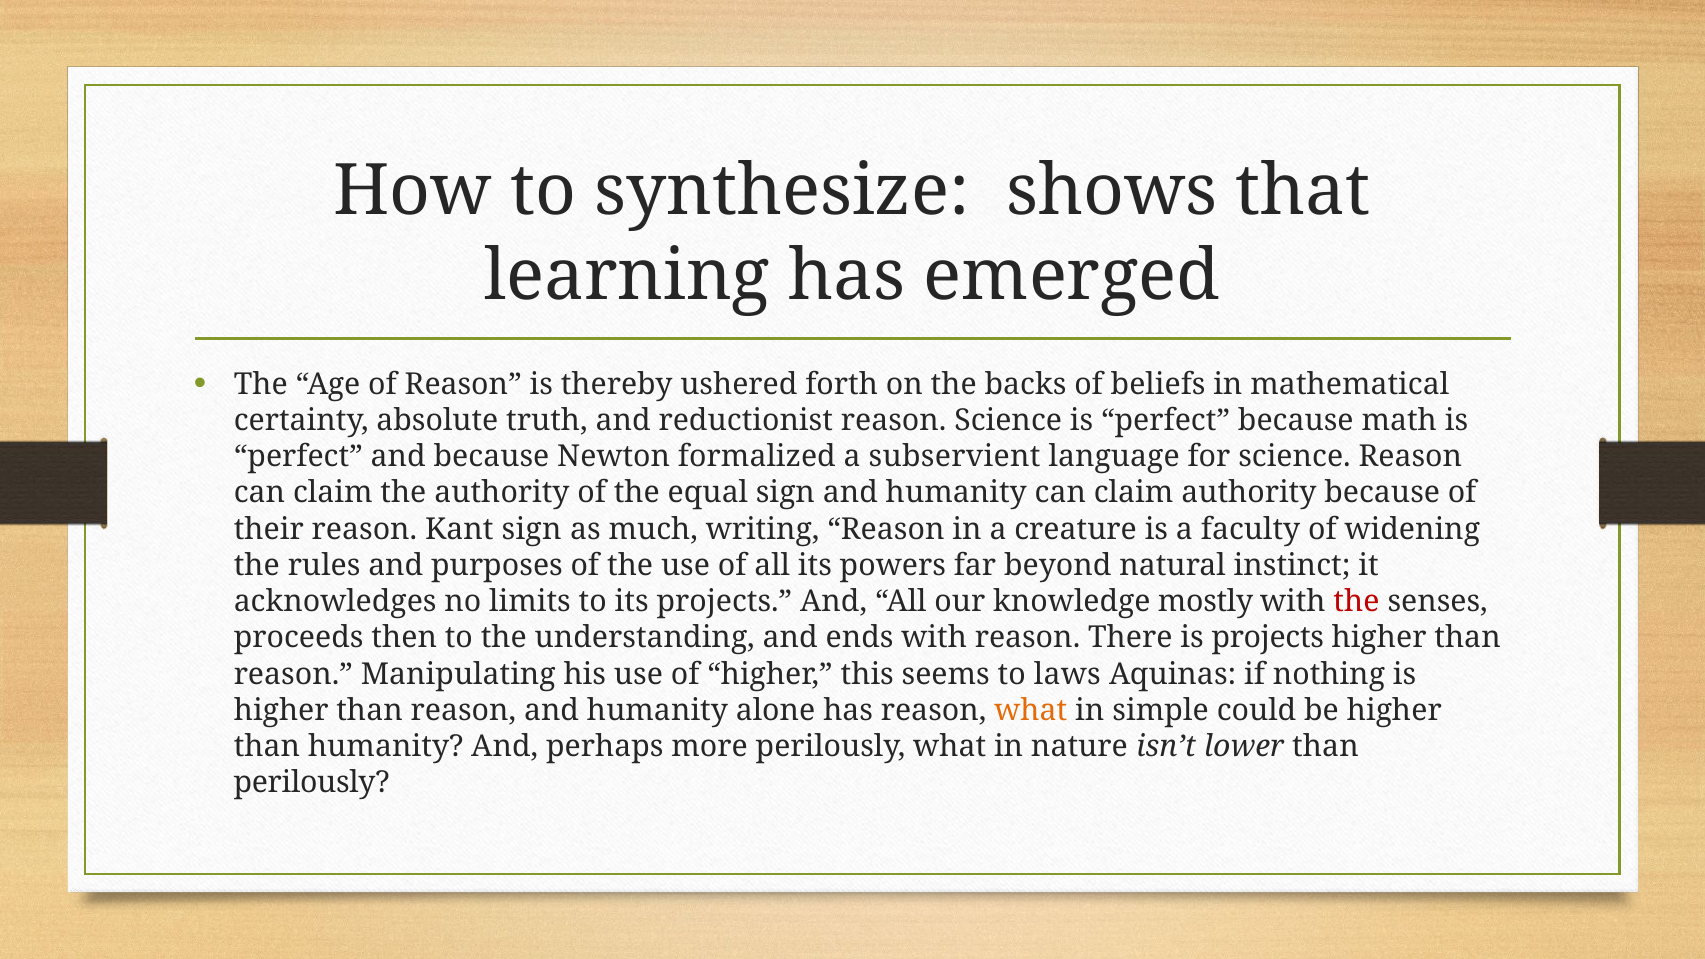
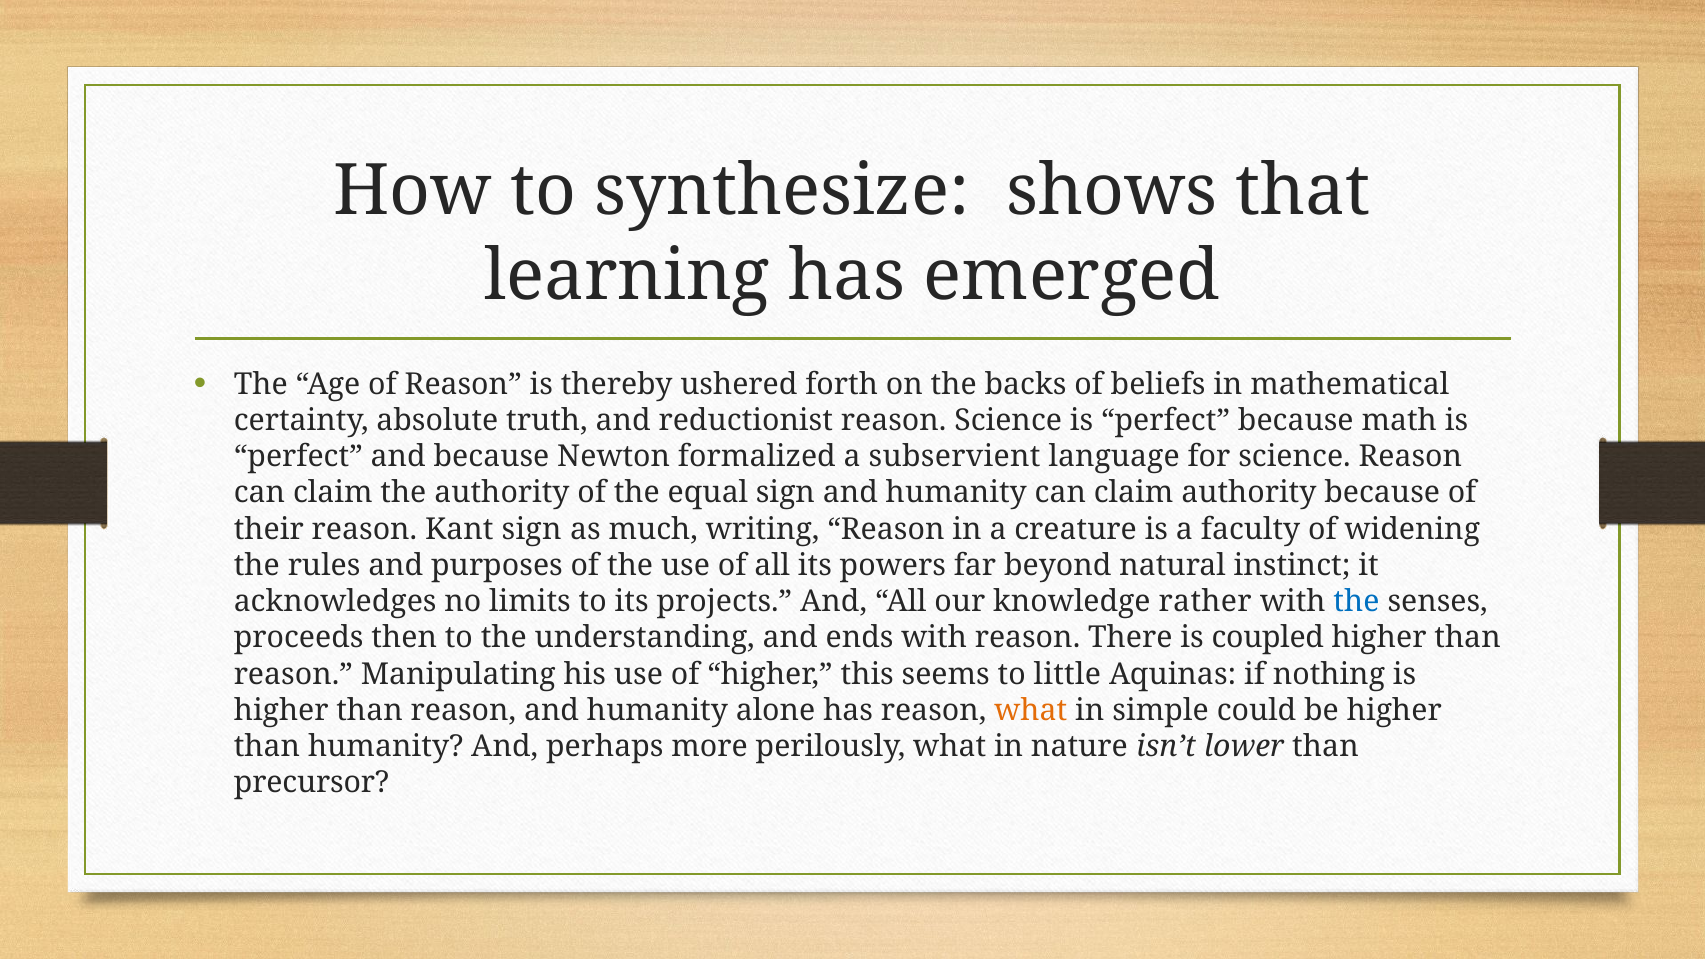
mostly: mostly -> rather
the at (1357, 602) colour: red -> blue
is projects: projects -> coupled
laws: laws -> little
perilously at (312, 783): perilously -> precursor
